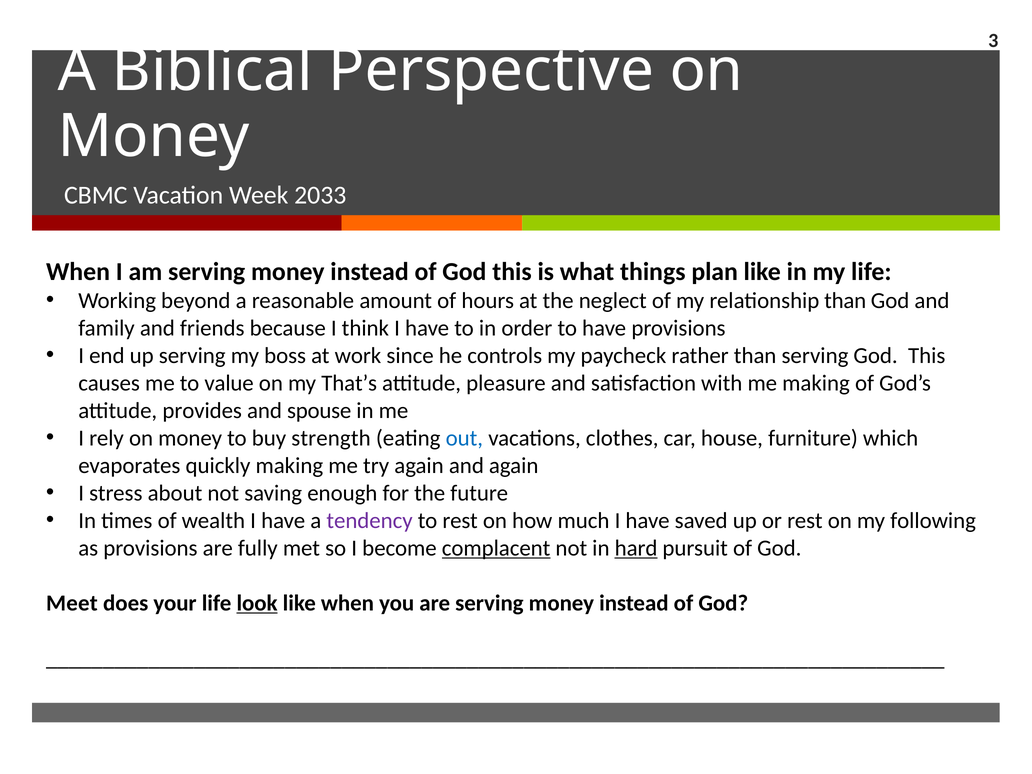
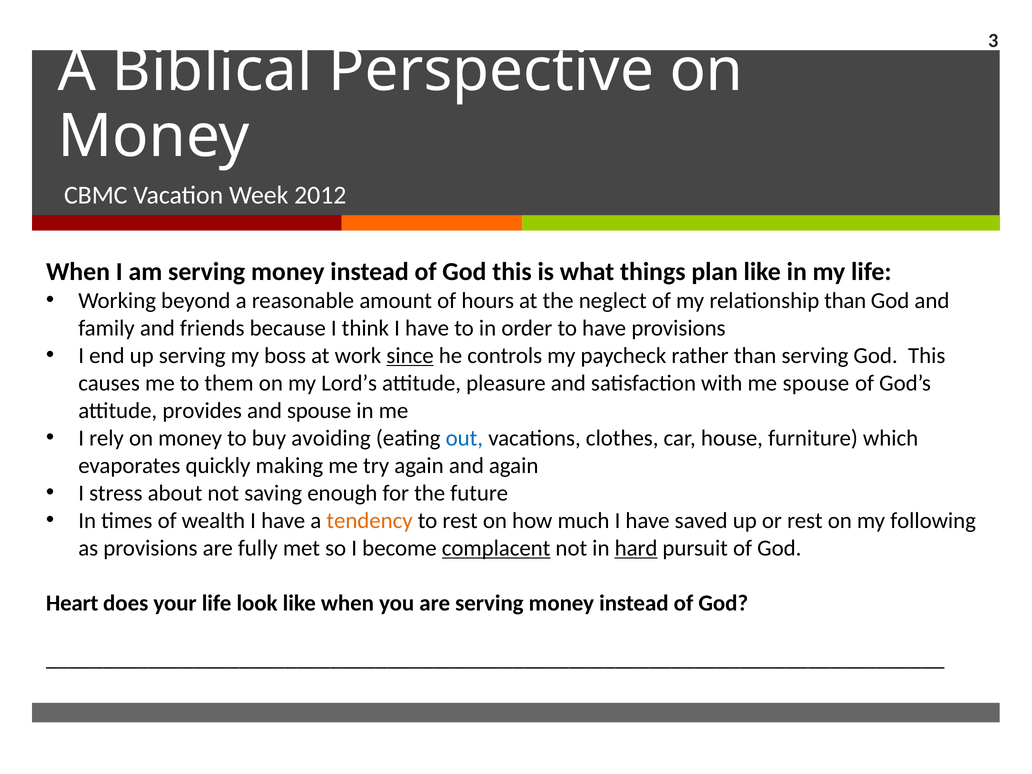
2033: 2033 -> 2012
since underline: none -> present
value: value -> them
That’s: That’s -> Lord’s
me making: making -> spouse
strength: strength -> avoiding
tendency colour: purple -> orange
Meet: Meet -> Heart
look underline: present -> none
